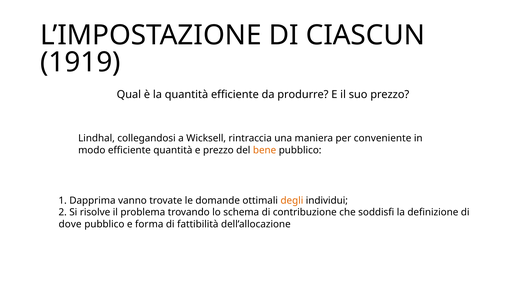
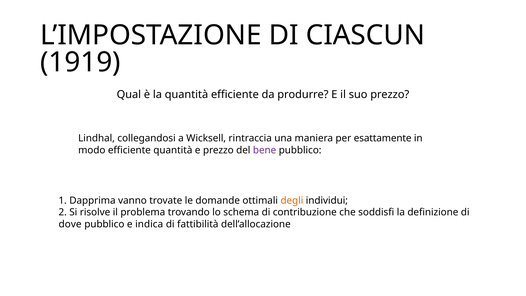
conveniente: conveniente -> esattamente
bene colour: orange -> purple
forma: forma -> indica
